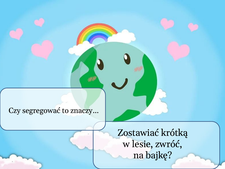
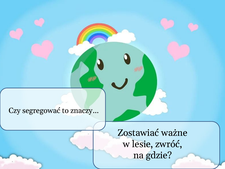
krótką: krótką -> ważne
bajkę: bajkę -> gdzie
